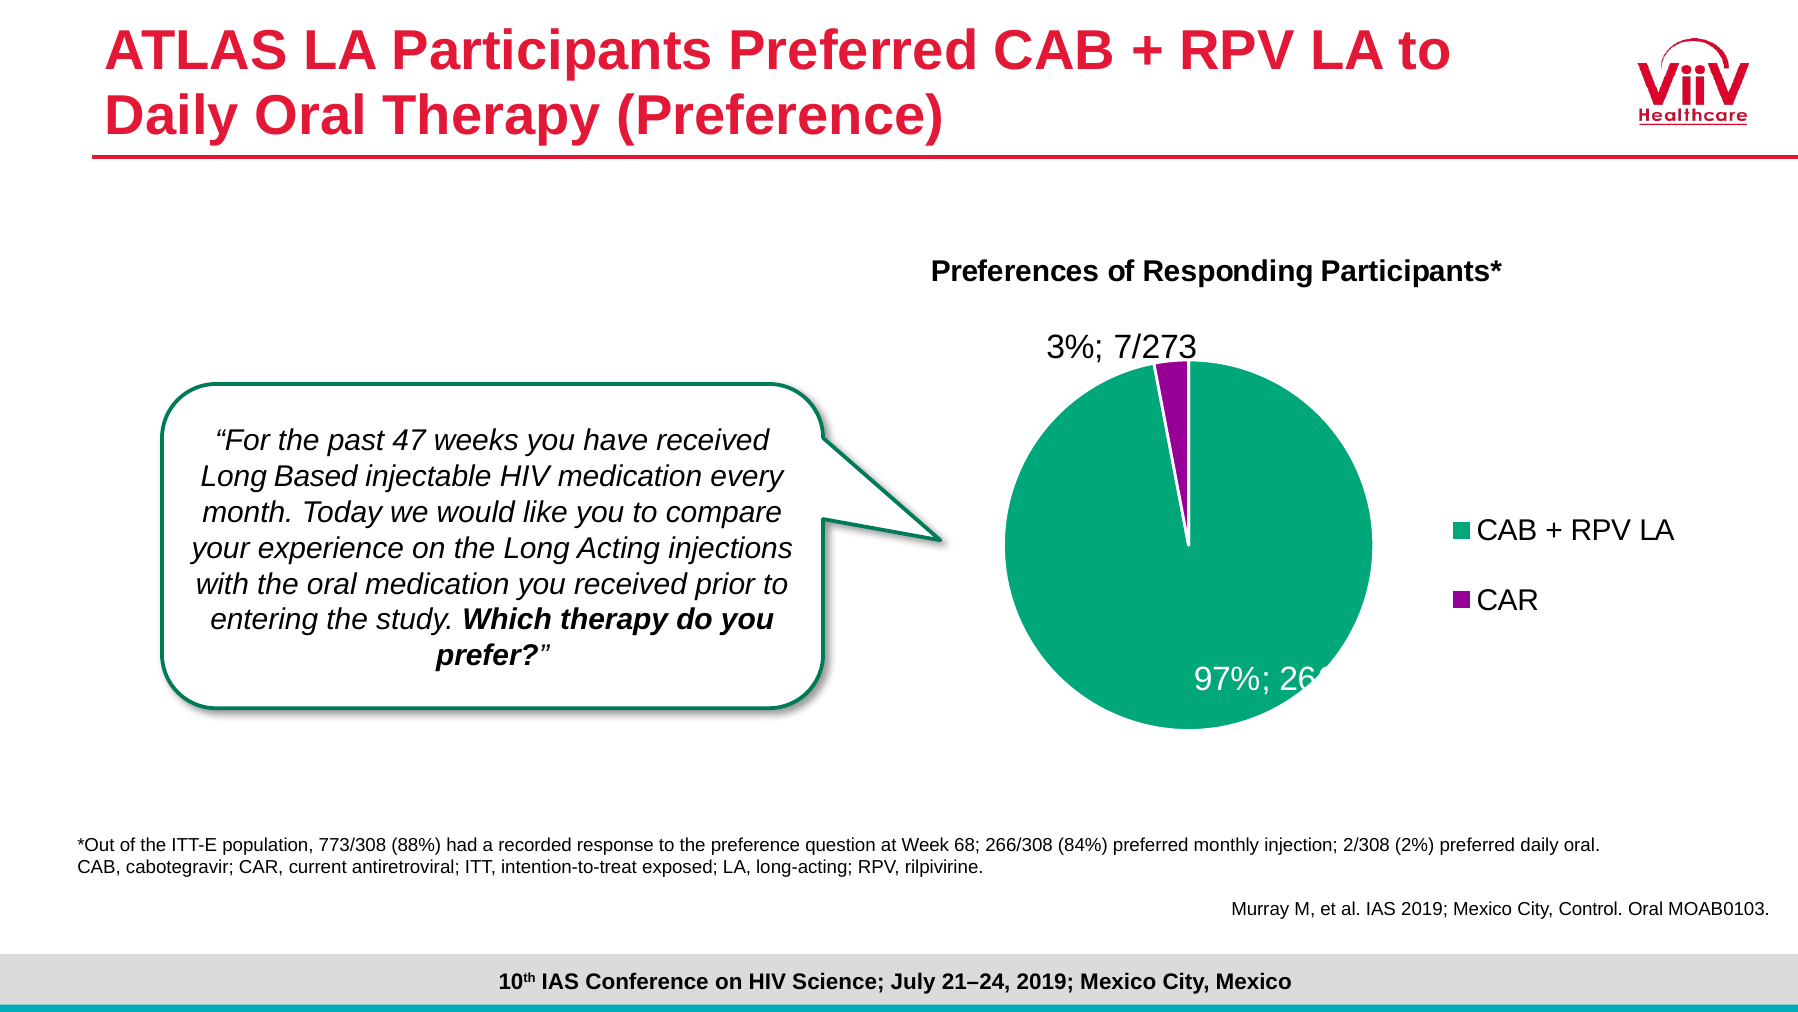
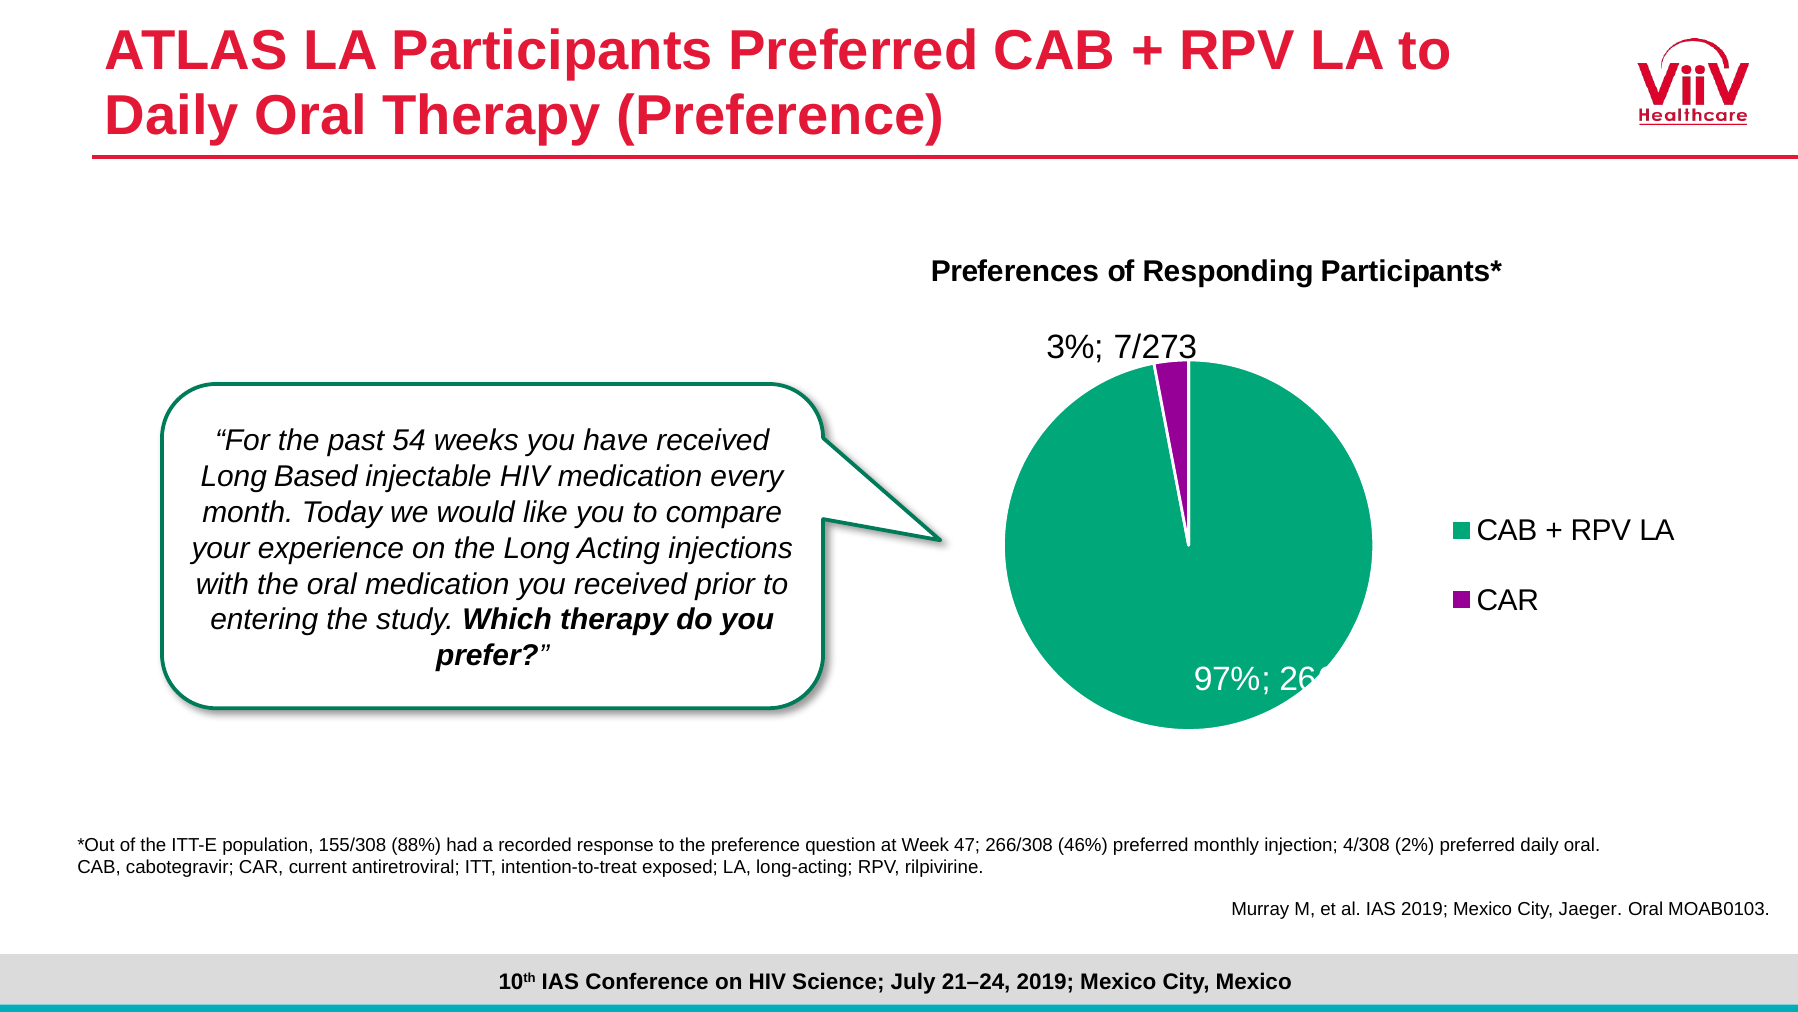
47: 47 -> 54
773/308: 773/308 -> 155/308
68: 68 -> 47
84%: 84% -> 46%
2/308: 2/308 -> 4/308
Control: Control -> Jaeger
